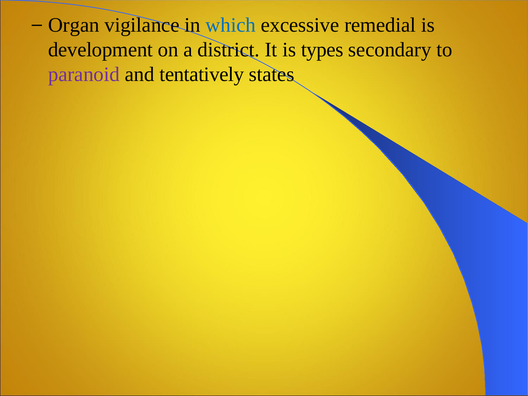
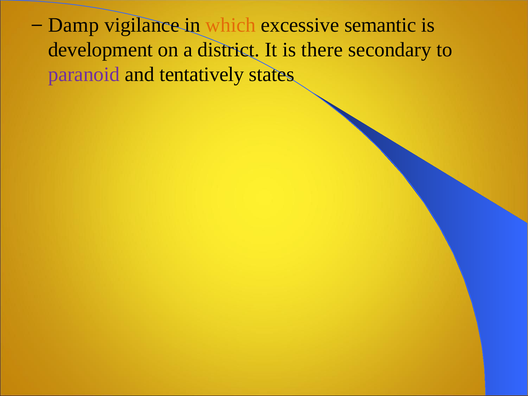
Organ: Organ -> Damp
which colour: blue -> orange
remedial: remedial -> semantic
types: types -> there
